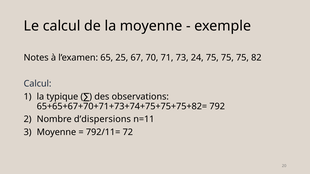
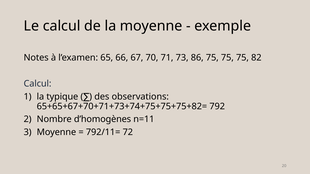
25: 25 -> 66
24: 24 -> 86
d’dispersions: d’dispersions -> d’homogènes
